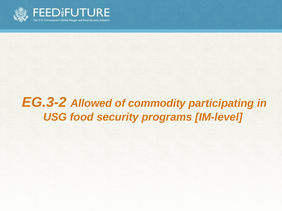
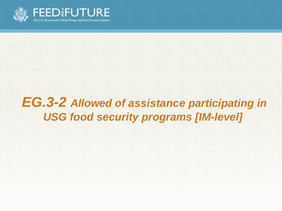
commodity: commodity -> assistance
